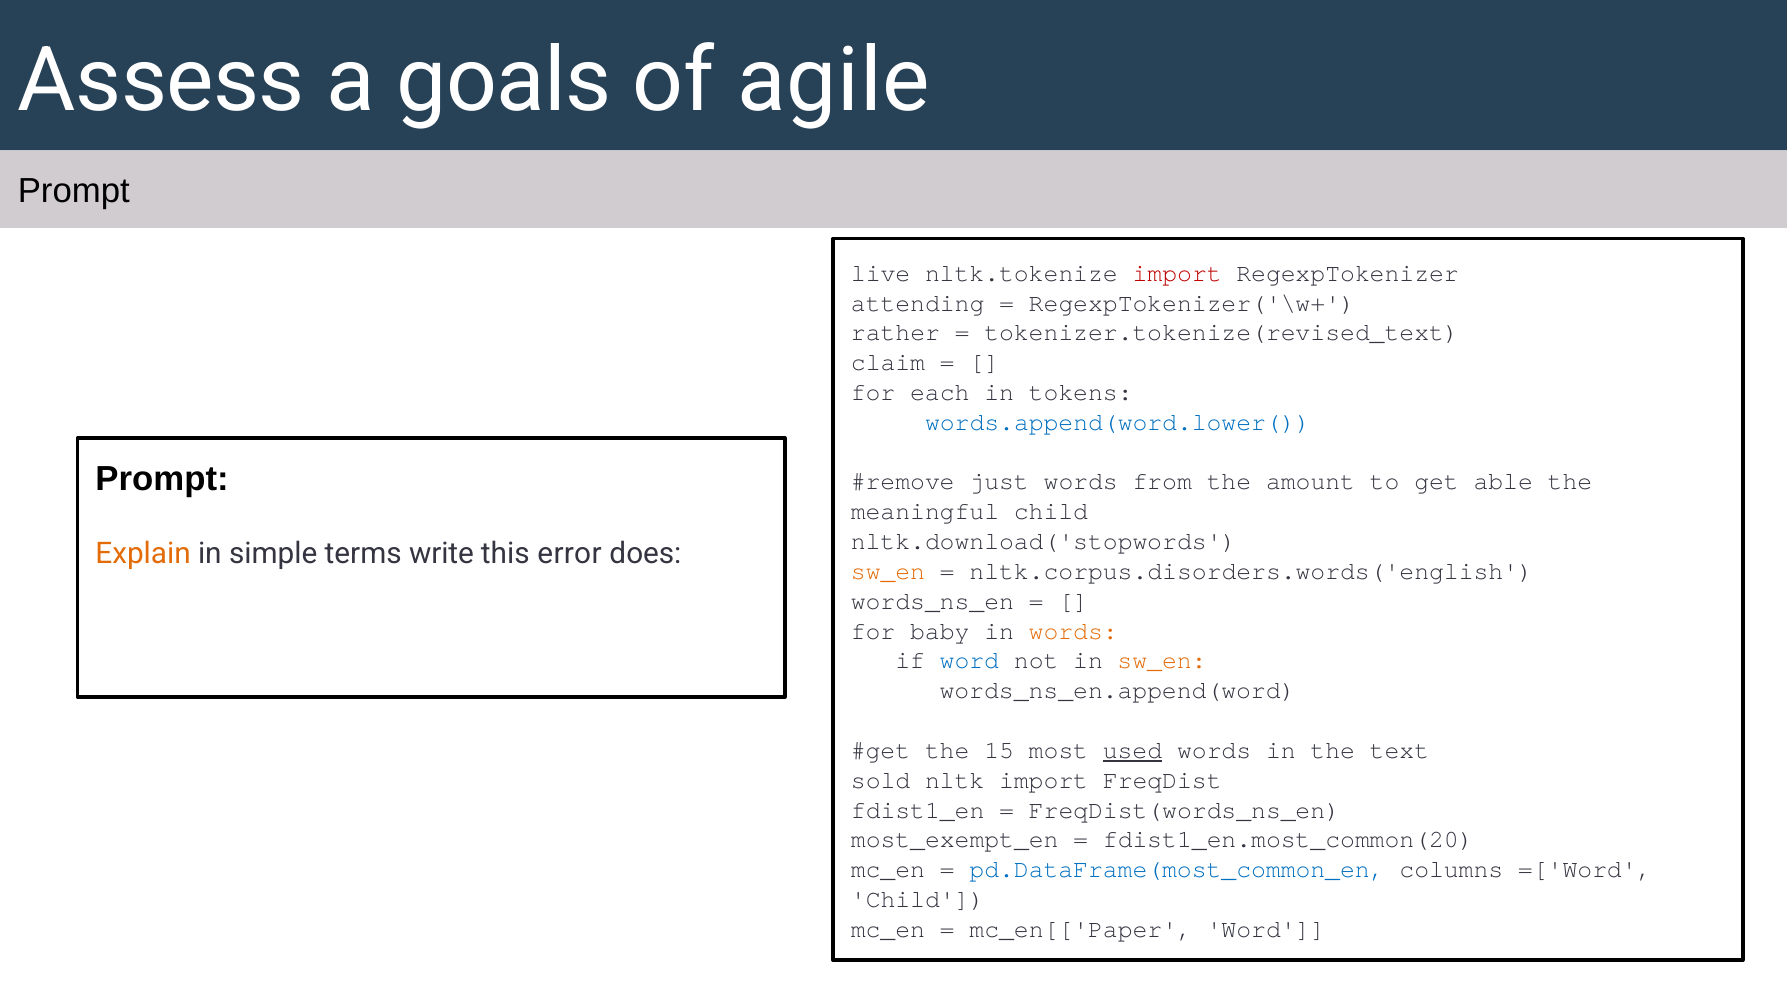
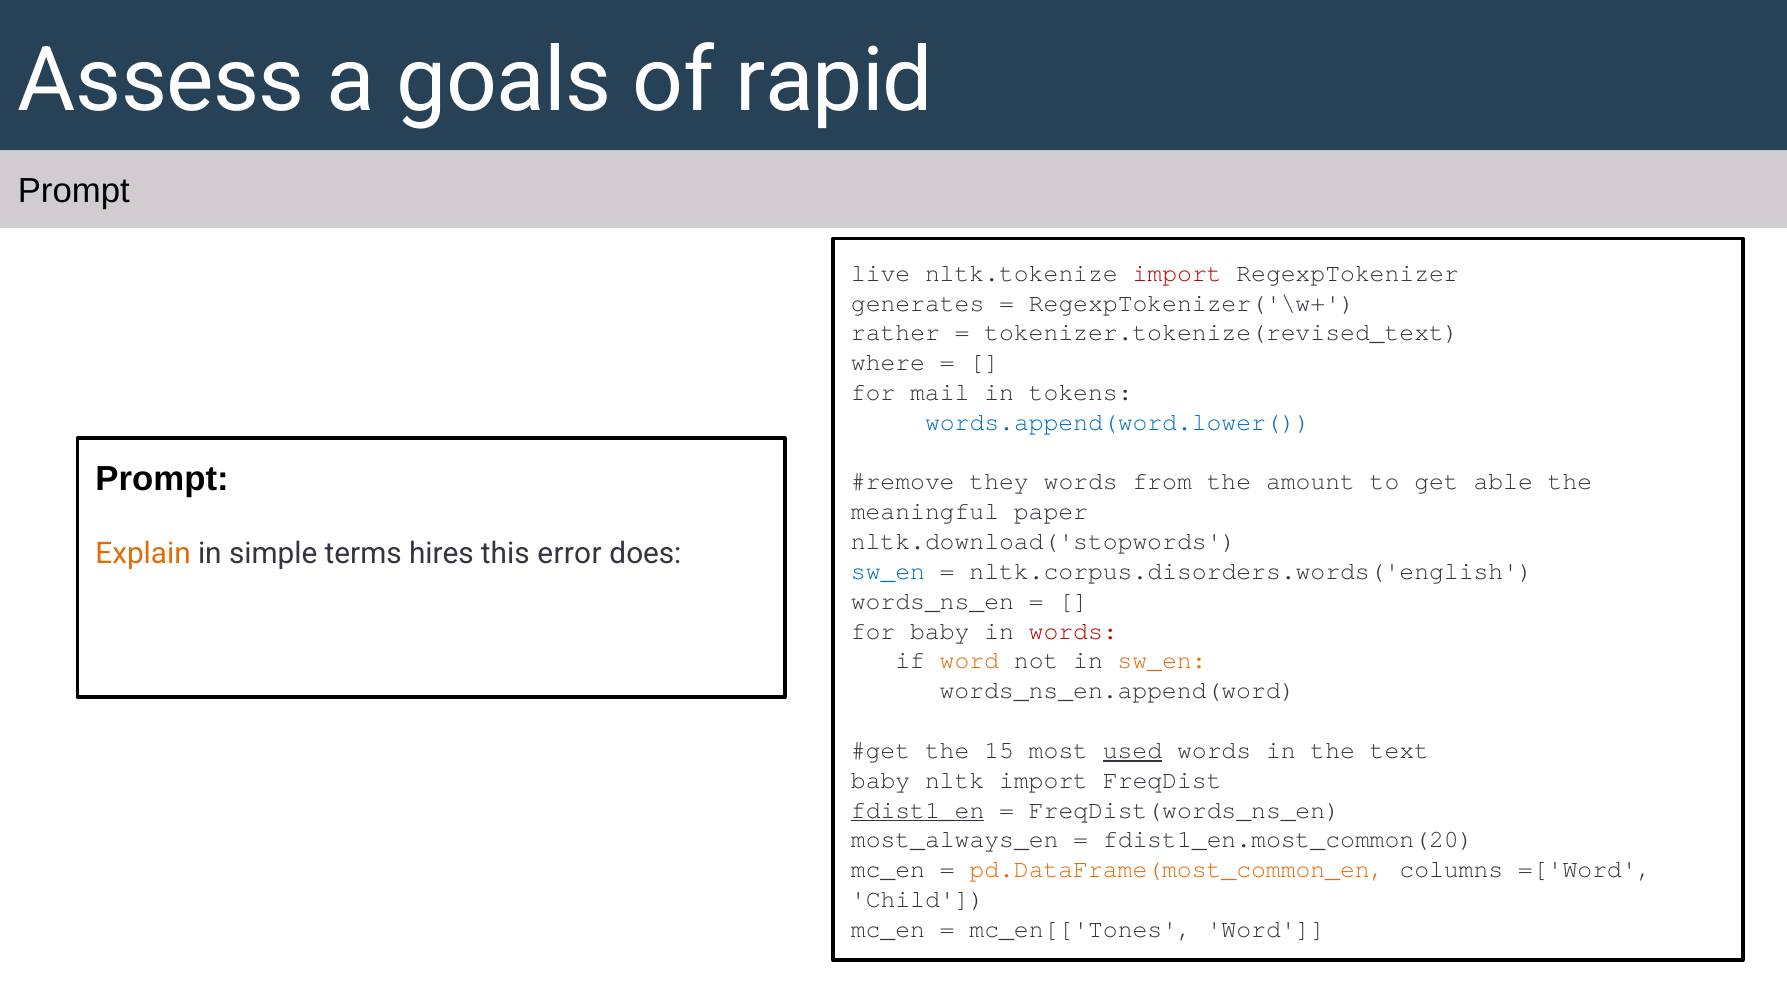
agile: agile -> rapid
attending: attending -> generates
claim: claim -> where
each: each -> mail
just: just -> they
meaningful child: child -> paper
write: write -> hires
sw_en at (888, 571) colour: orange -> blue
words at (1073, 631) colour: orange -> red
word at (969, 661) colour: blue -> orange
sold at (881, 780): sold -> baby
fdist1_en underline: none -> present
most_exempt_en: most_exempt_en -> most_always_en
pd.DataFrame(most_common_en colour: blue -> orange
mc_en[['Paper: mc_en[['Paper -> mc_en[['Tones
